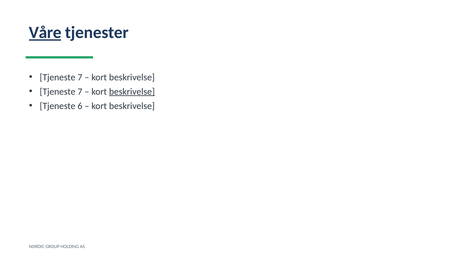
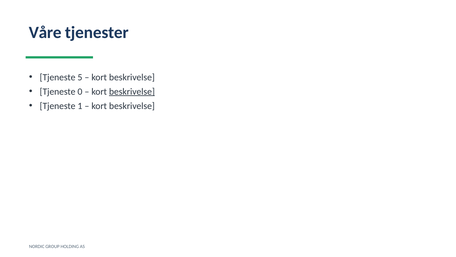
Våre underline: present -> none
7 at (80, 77): 7 -> 5
7 at (80, 91): 7 -> 0
6: 6 -> 1
